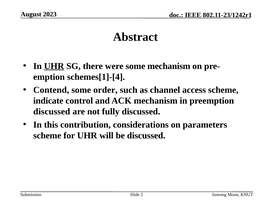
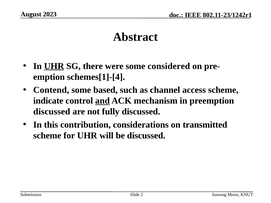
some mechanism: mechanism -> considered
order: order -> based
and underline: none -> present
parameters: parameters -> transmitted
